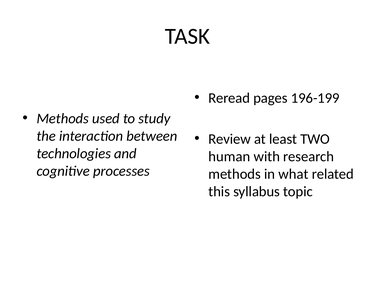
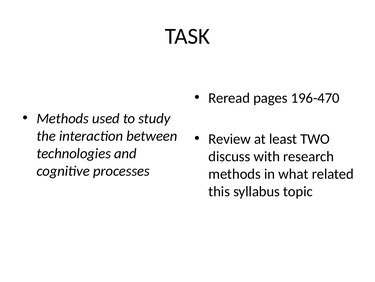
196-199: 196-199 -> 196-470
human: human -> discuss
